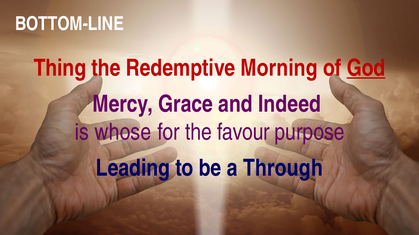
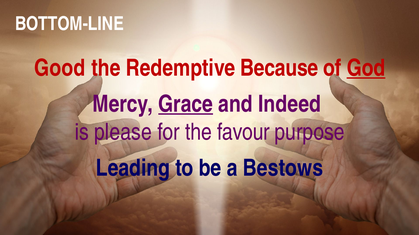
Thing: Thing -> Good
Morning: Morning -> Because
Grace underline: none -> present
whose: whose -> please
Through: Through -> Bestows
